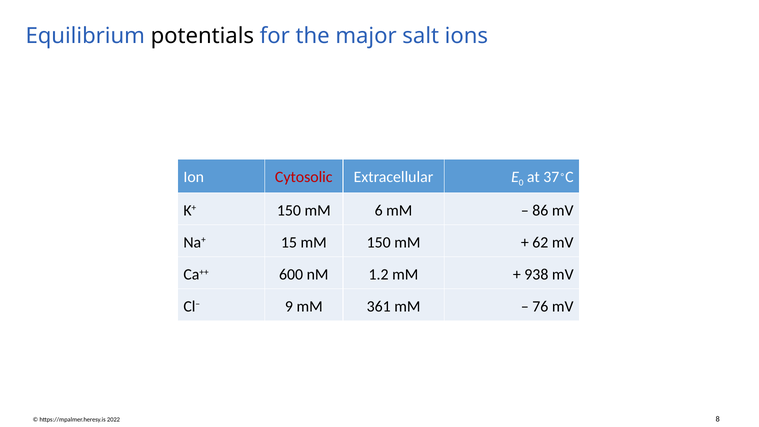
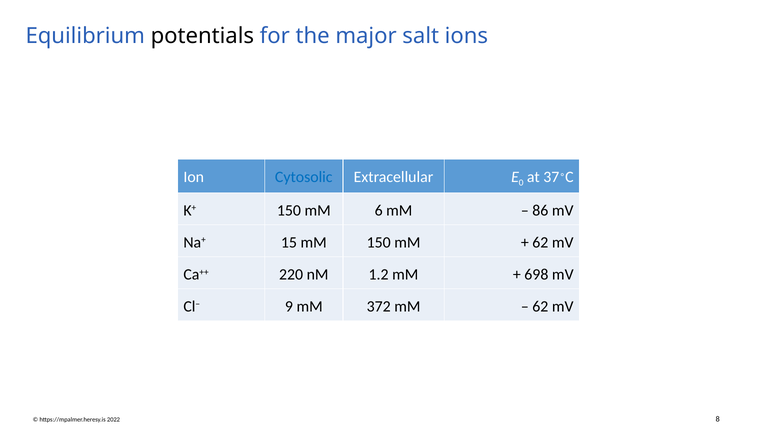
Cytosolic colour: red -> blue
600: 600 -> 220
938: 938 -> 698
361: 361 -> 372
76 at (540, 306): 76 -> 62
